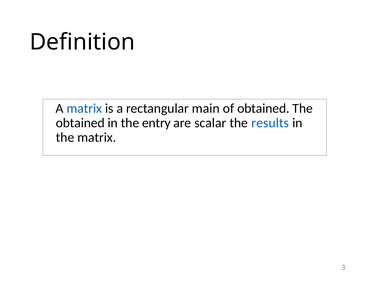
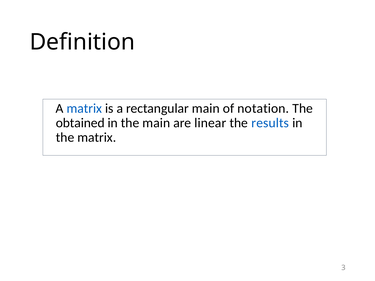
of obtained: obtained -> notation
the entry: entry -> main
scalar: scalar -> linear
